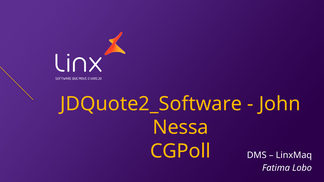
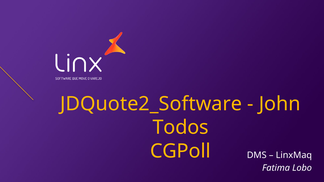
Nessa: Nessa -> Todos
